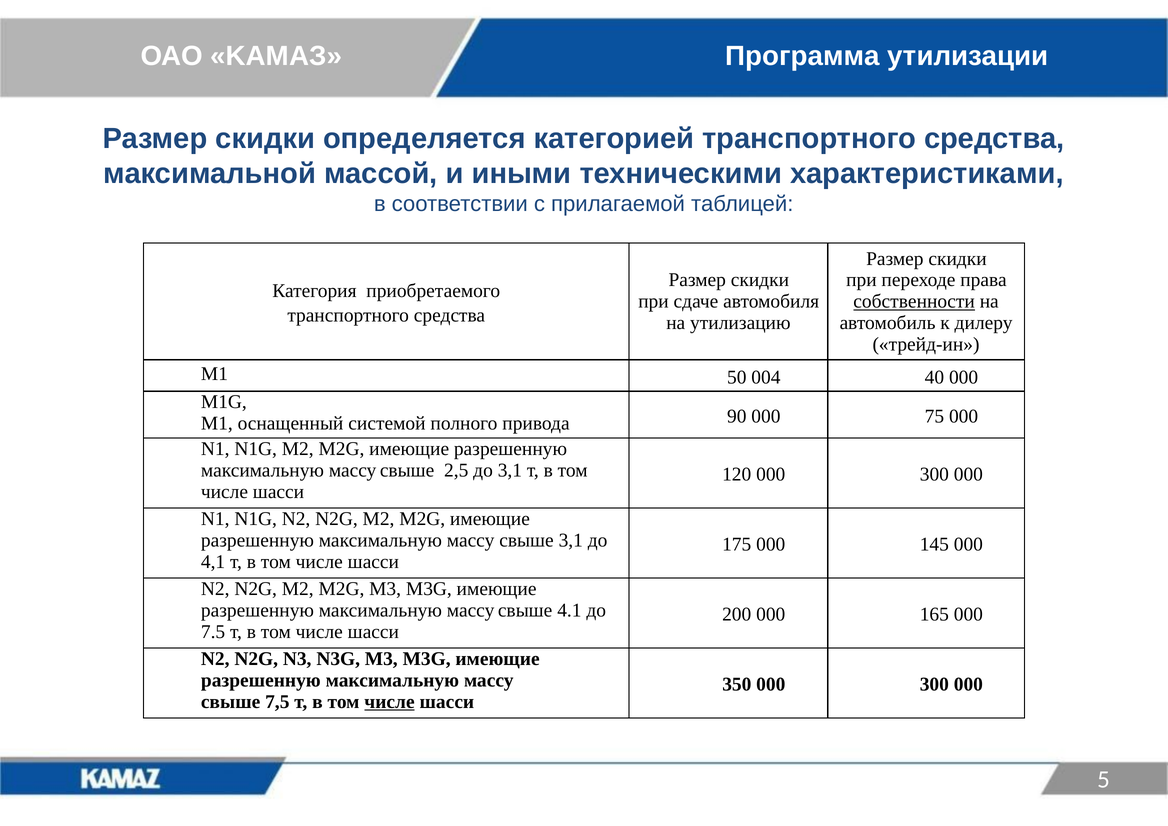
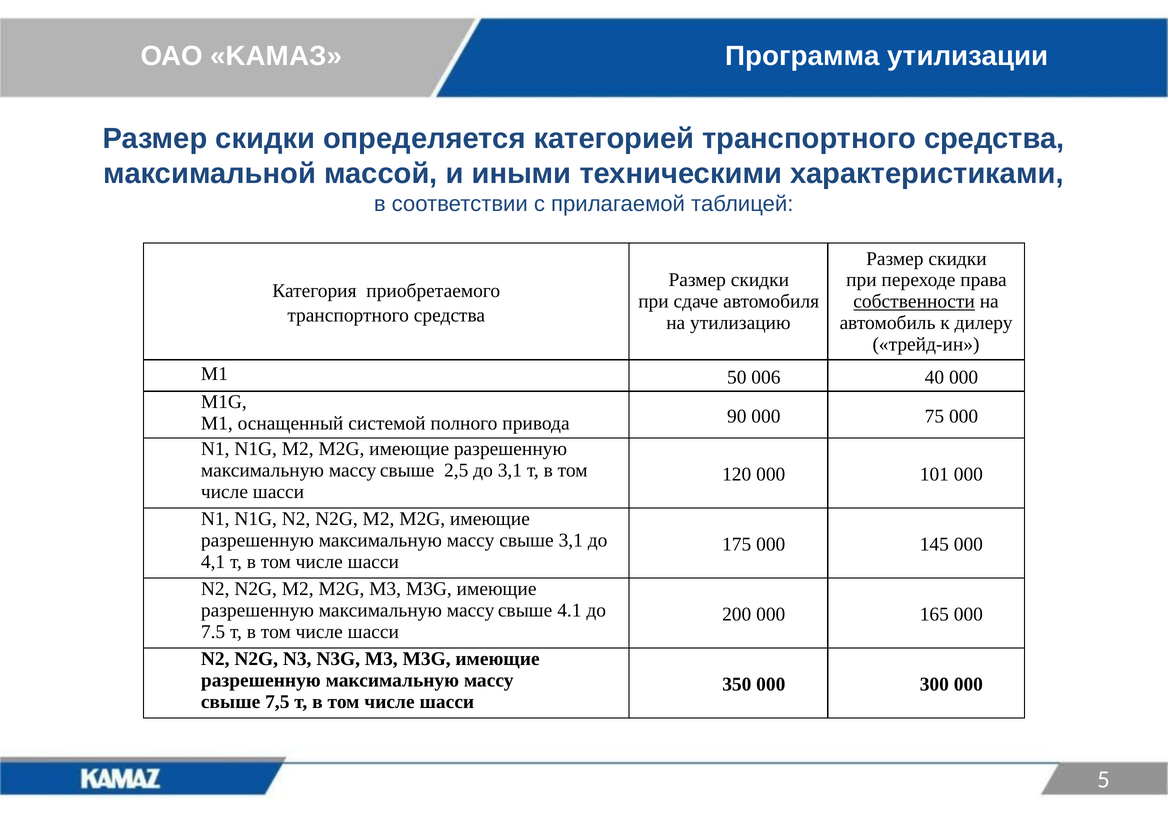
004: 004 -> 006
120 000 300: 300 -> 101
числе at (389, 702) underline: present -> none
